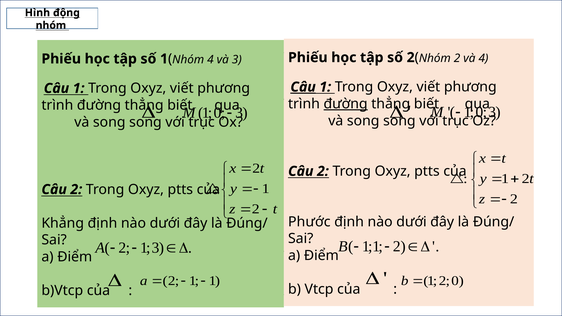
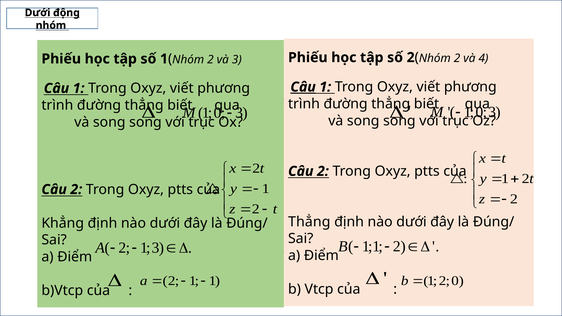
Hình at (37, 13): Hình -> Dưới
4 at (210, 60): 4 -> 2
đường at (346, 104) underline: present -> none
Phước at (309, 222): Phước -> Thẳng
